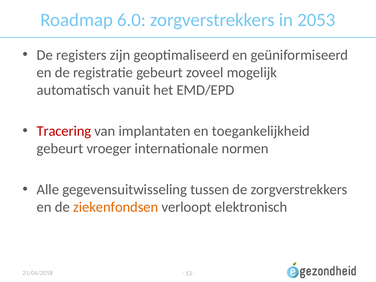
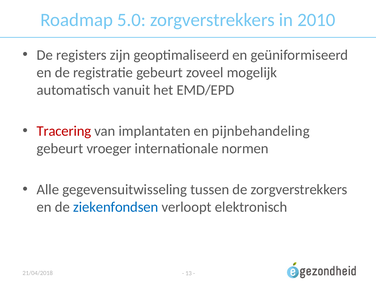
6.0: 6.0 -> 5.0
2053: 2053 -> 2010
toegankelijkheid: toegankelijkheid -> pijnbehandeling
ziekenfondsen colour: orange -> blue
